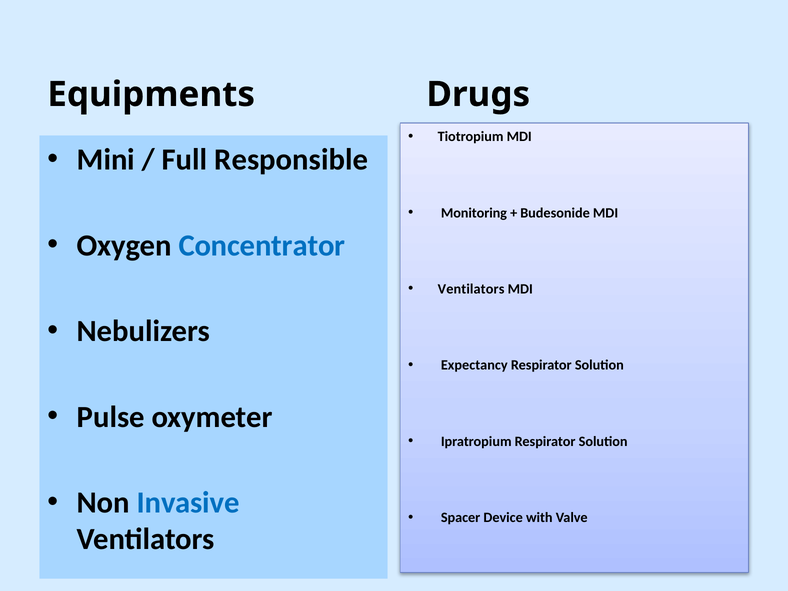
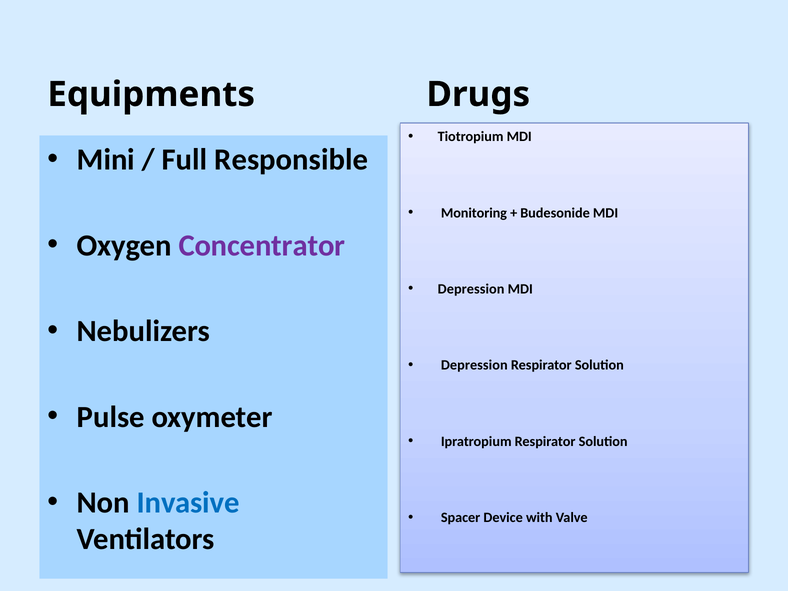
Concentrator colour: blue -> purple
Ventilators at (471, 289): Ventilators -> Depression
Expectancy at (474, 365): Expectancy -> Depression
